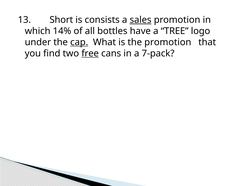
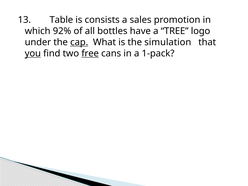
Short: Short -> Table
sales underline: present -> none
14%: 14% -> 92%
the promotion: promotion -> simulation
you underline: none -> present
7-pack: 7-pack -> 1-pack
